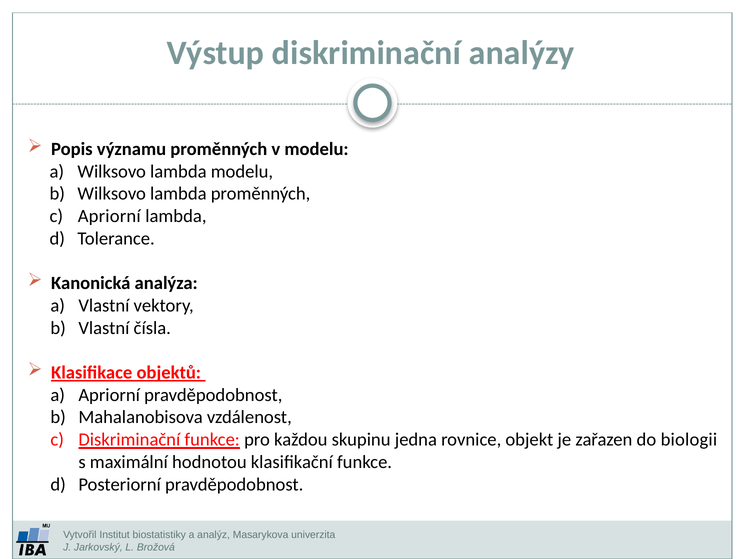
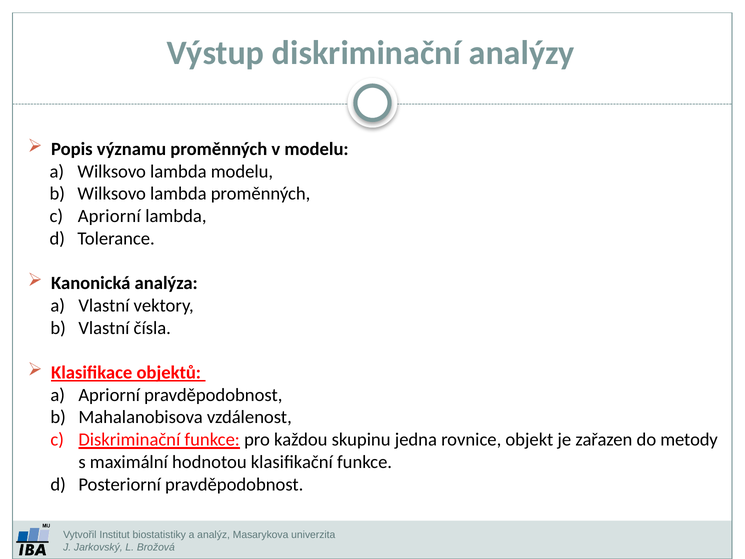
biologii: biologii -> metody
